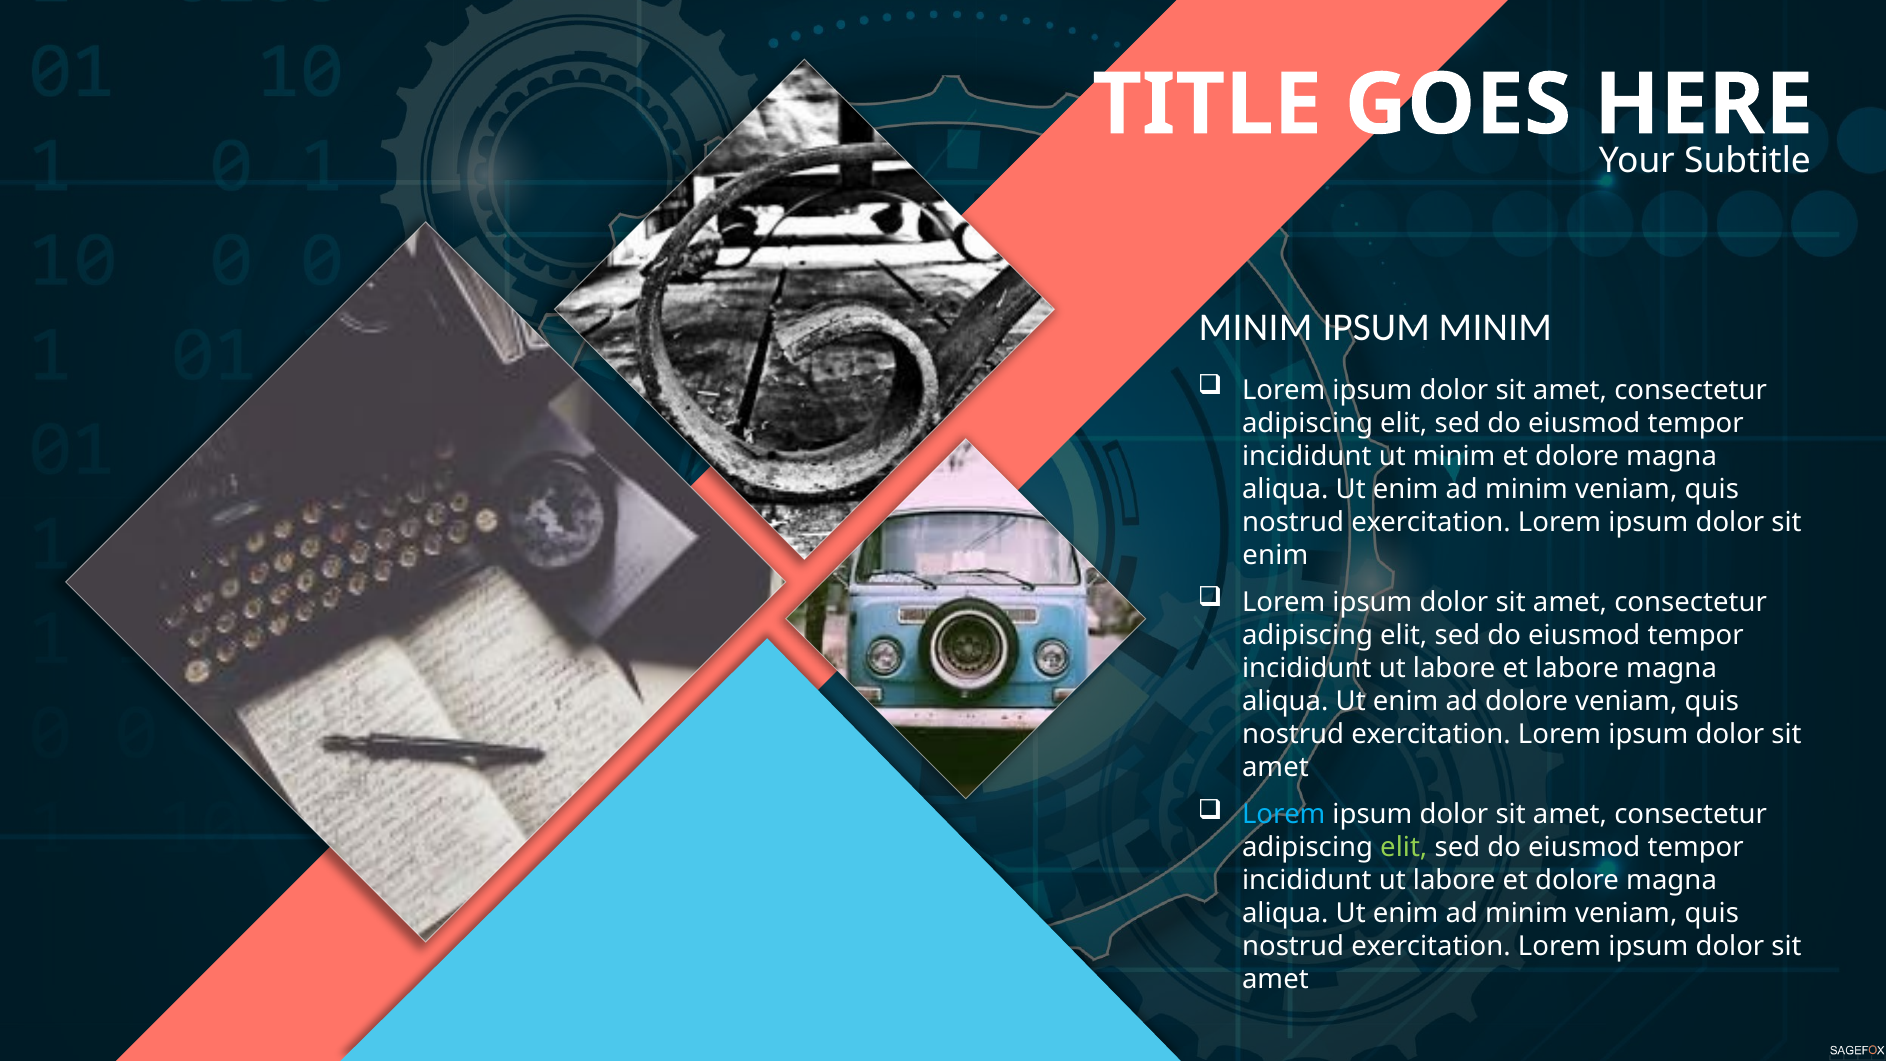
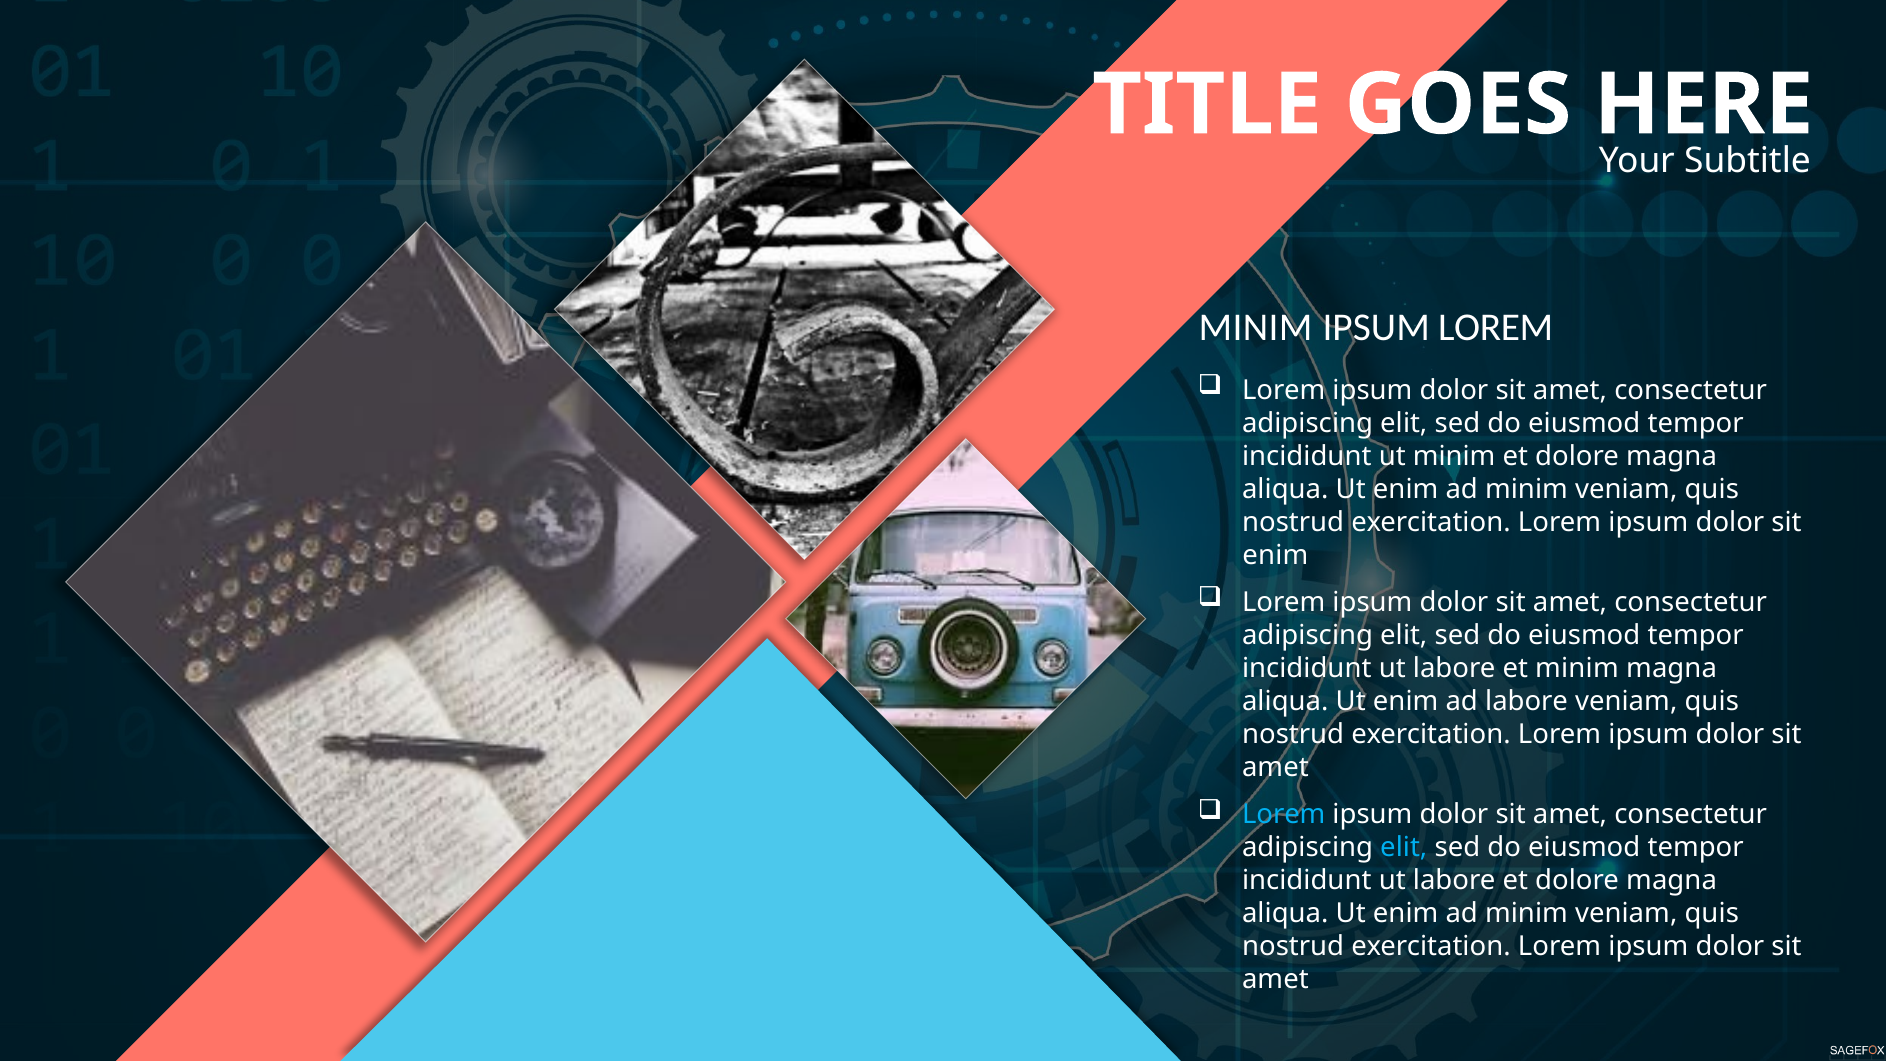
IPSUM MINIM: MINIM -> LOREM
et labore: labore -> minim
ad dolore: dolore -> labore
elit at (1404, 847) colour: light green -> light blue
